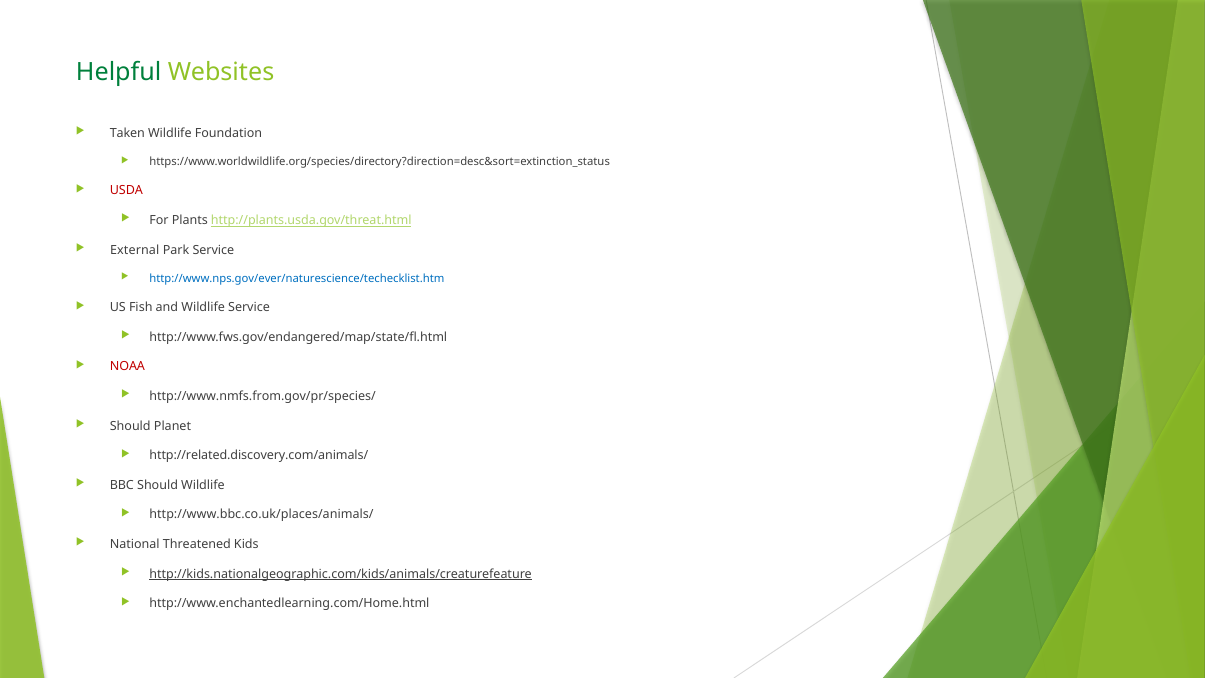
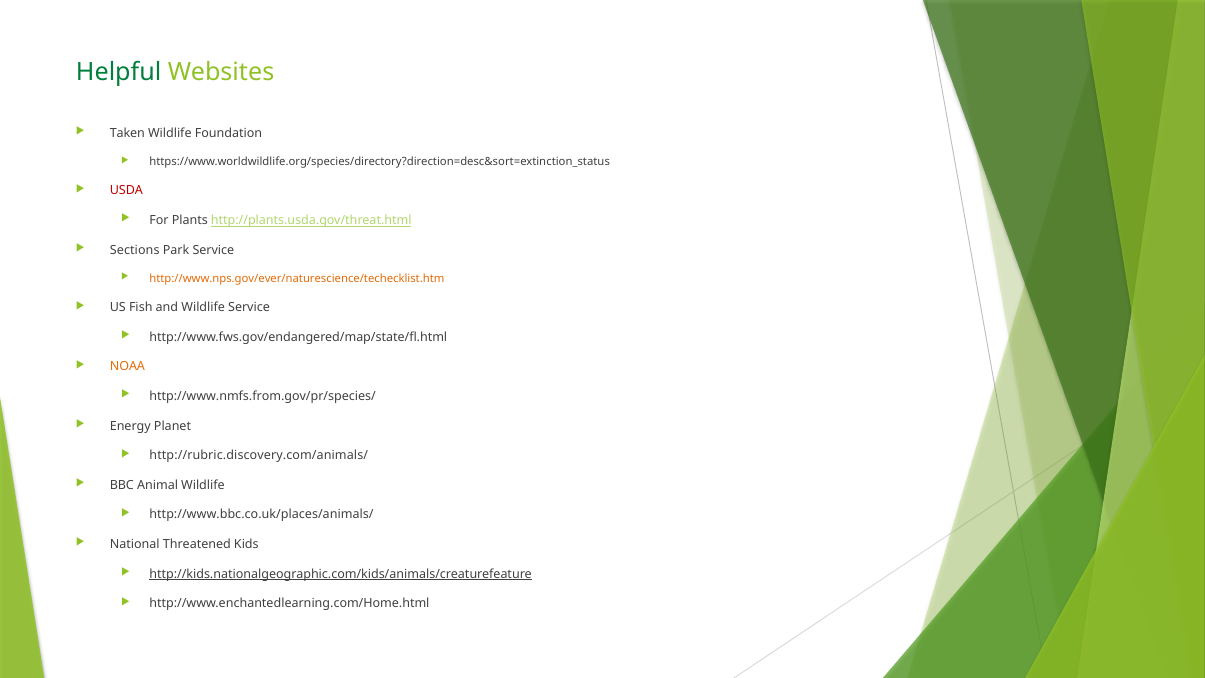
External: External -> Sections
http://www.nps.gov/ever/naturescience/techecklist.htm colour: blue -> orange
NOAA colour: red -> orange
Should at (130, 426): Should -> Energy
http://related.discovery.com/animals/: http://related.discovery.com/animals/ -> http://rubric.discovery.com/animals/
BBC Should: Should -> Animal
